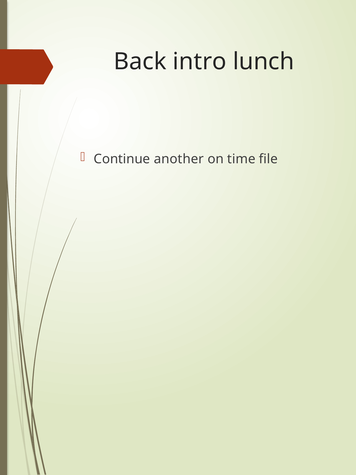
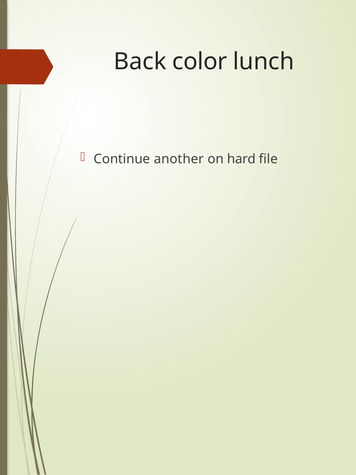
intro: intro -> color
time: time -> hard
